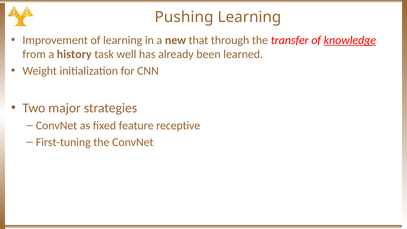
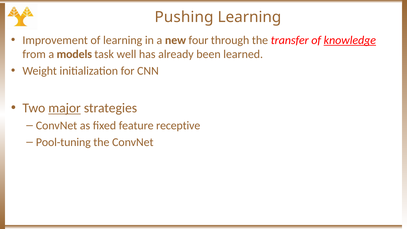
that: that -> four
history: history -> models
major underline: none -> present
First-tuning: First-tuning -> Pool-tuning
